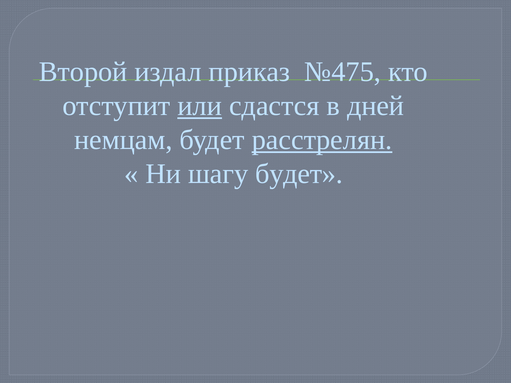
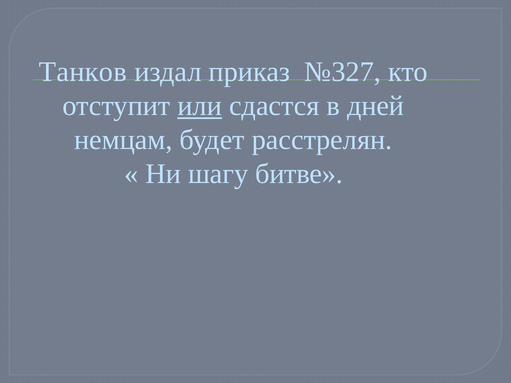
Второй: Второй -> Танков
№475: №475 -> №327
расстрелян underline: present -> none
шагу будет: будет -> битве
